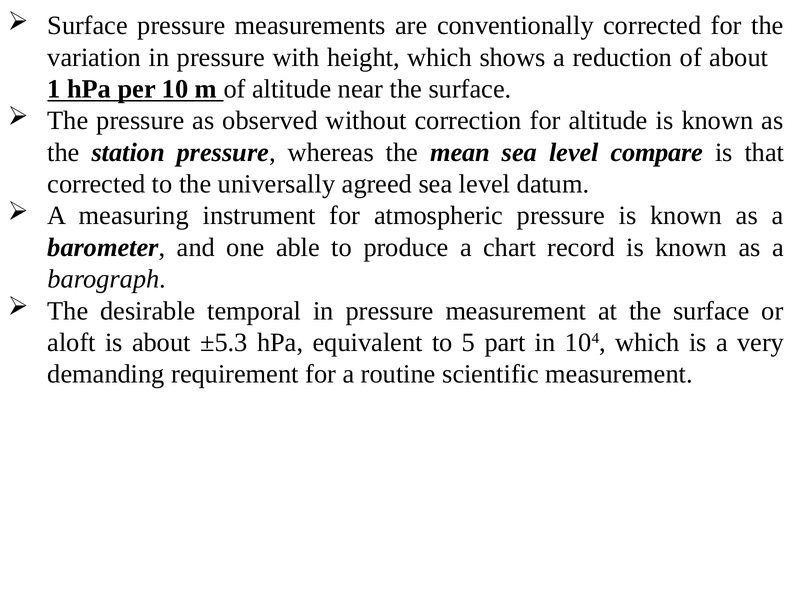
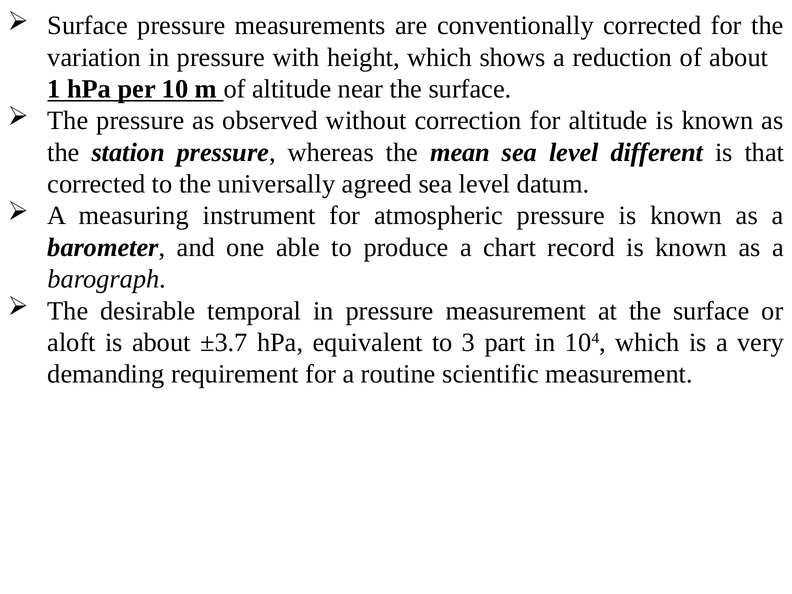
compare: compare -> different
±5.3: ±5.3 -> ±3.7
5: 5 -> 3
